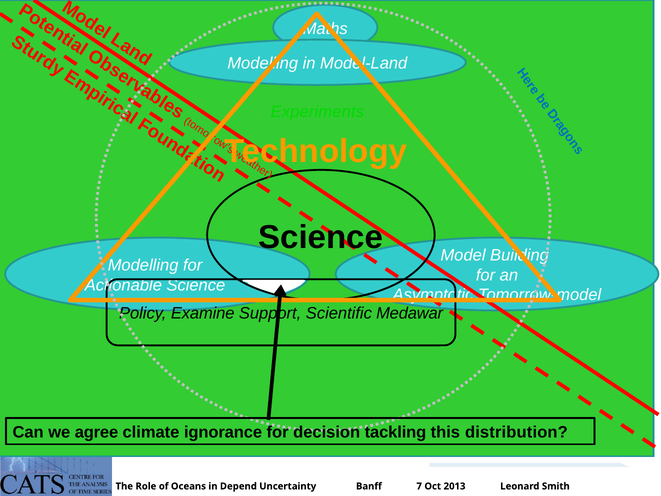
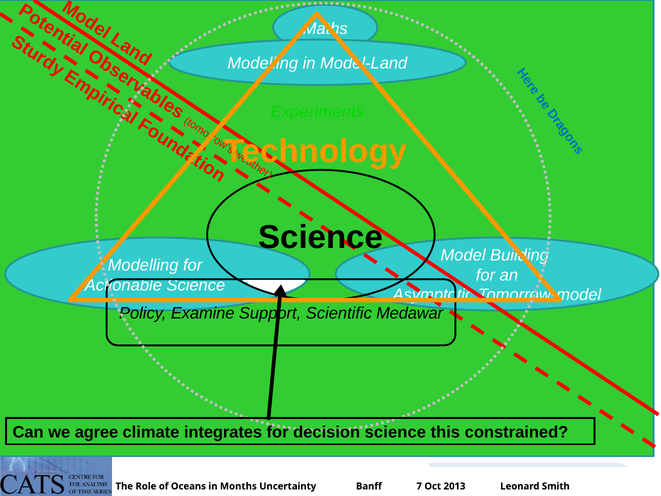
ignorance: ignorance -> integrates
decision tackling: tackling -> science
distribution: distribution -> constrained
Depend: Depend -> Months
